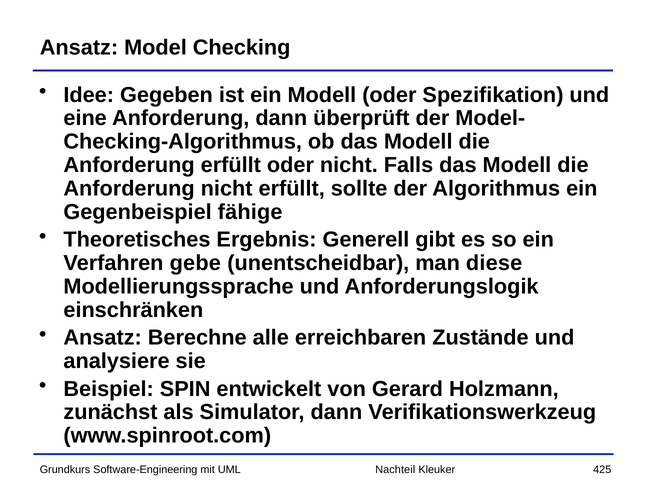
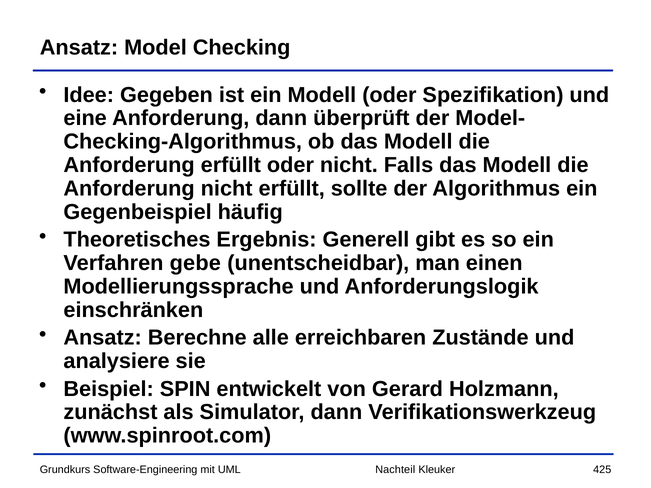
fähige: fähige -> häufig
diese: diese -> einen
